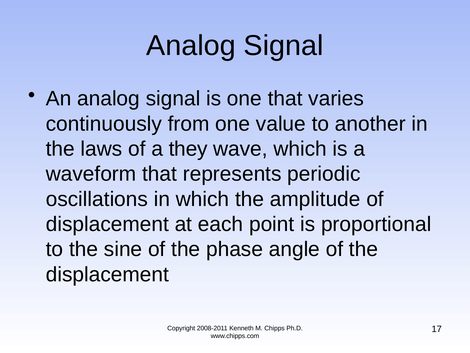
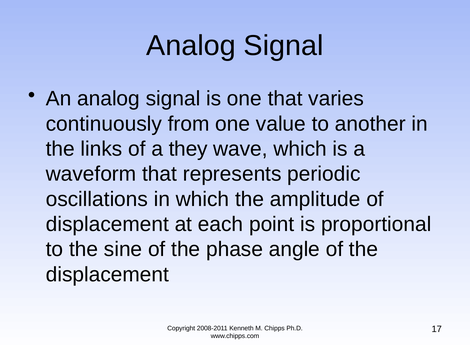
laws: laws -> links
